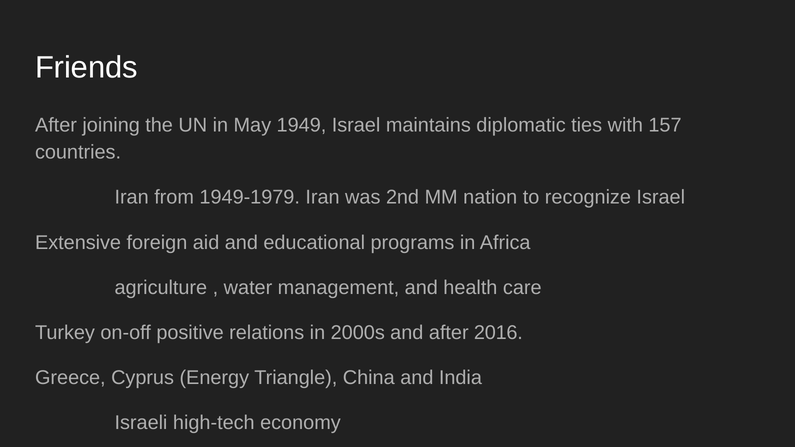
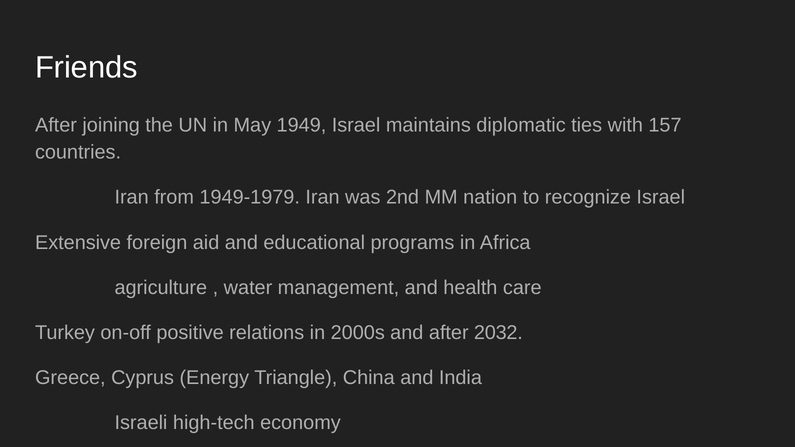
2016: 2016 -> 2032
